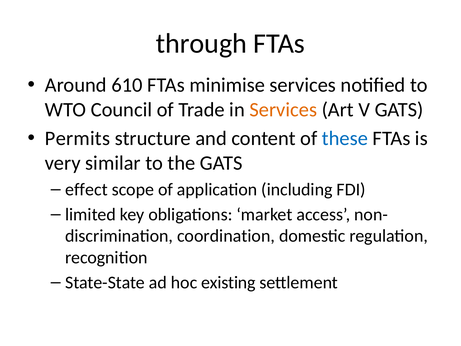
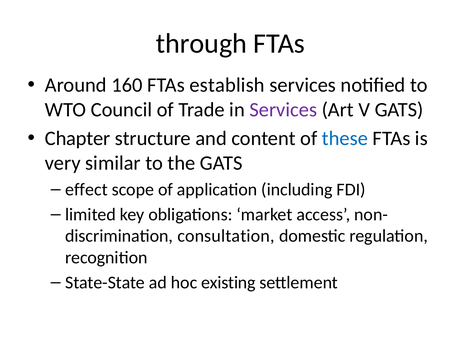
610: 610 -> 160
minimise: minimise -> establish
Services at (283, 110) colour: orange -> purple
Permits: Permits -> Chapter
coordination: coordination -> consultation
